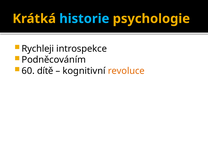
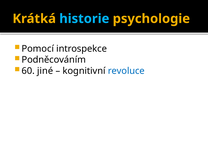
Rychleji: Rychleji -> Pomocí
dítě: dítě -> jiné
revoluce colour: orange -> blue
